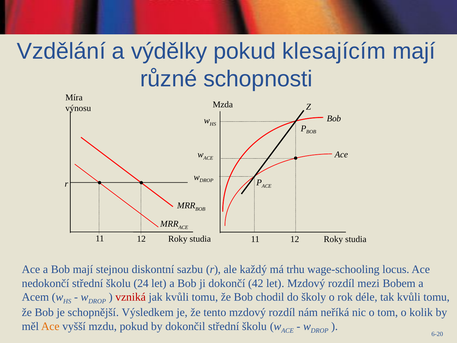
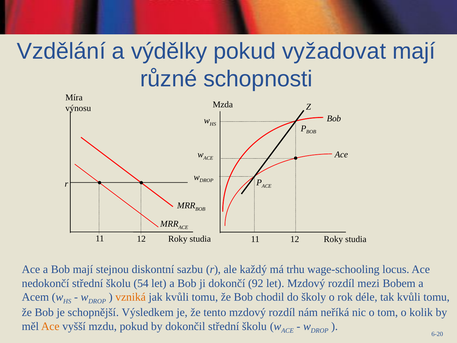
klesajícím: klesajícím -> vyžadovat
24: 24 -> 54
42: 42 -> 92
vzniká colour: red -> orange
